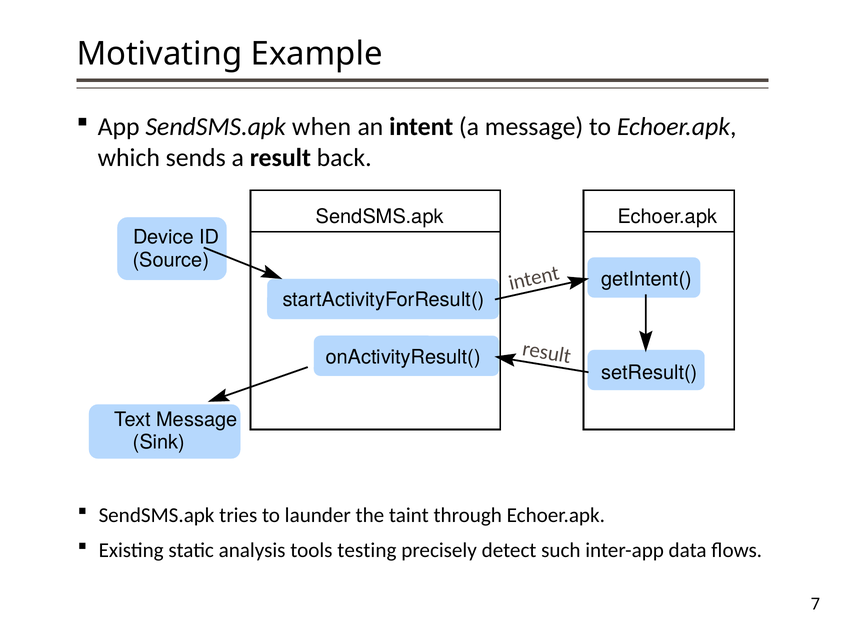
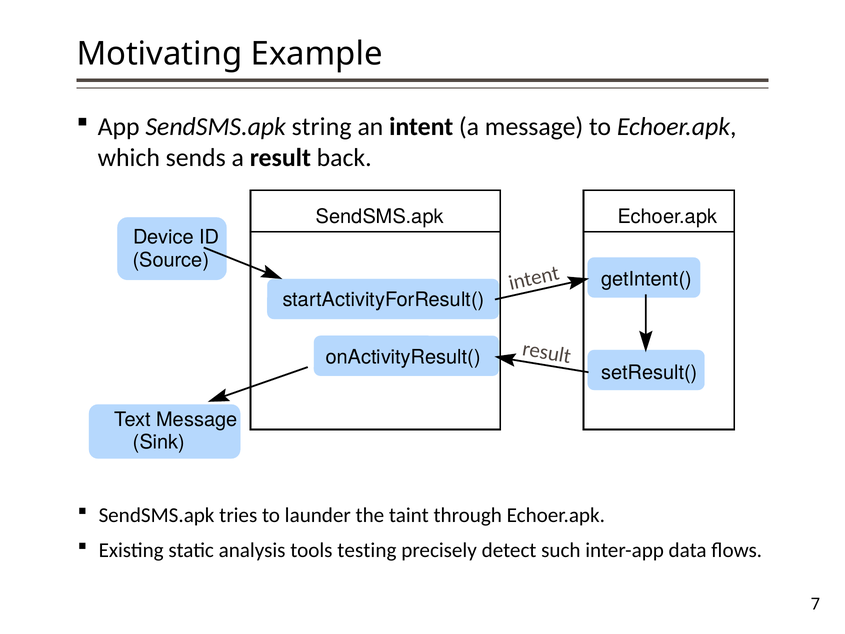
when: when -> string
